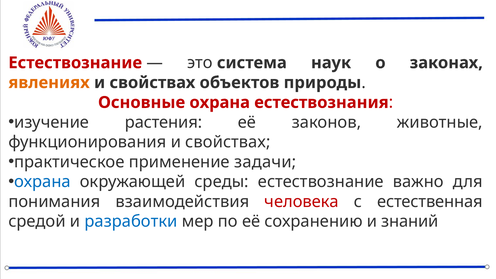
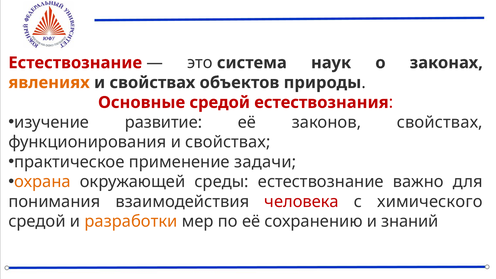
Основные охрана: охрана -> средой
растения: растения -> развитие
законов животные: животные -> свойствах
охрана at (42, 182) colour: blue -> orange
естественная: естественная -> химического
разработки colour: blue -> orange
